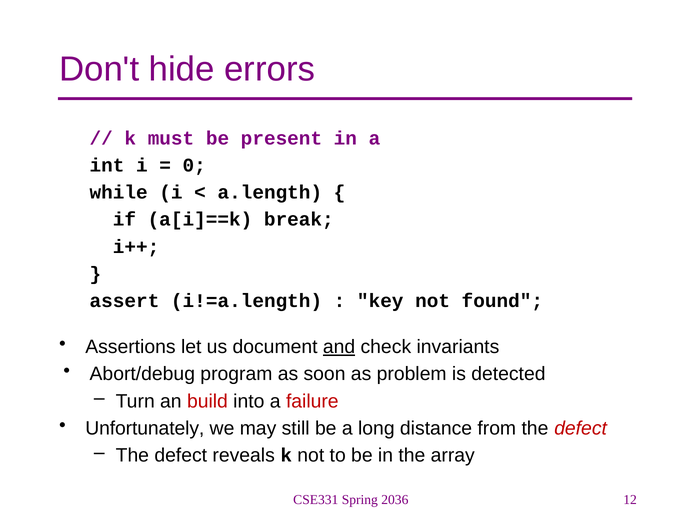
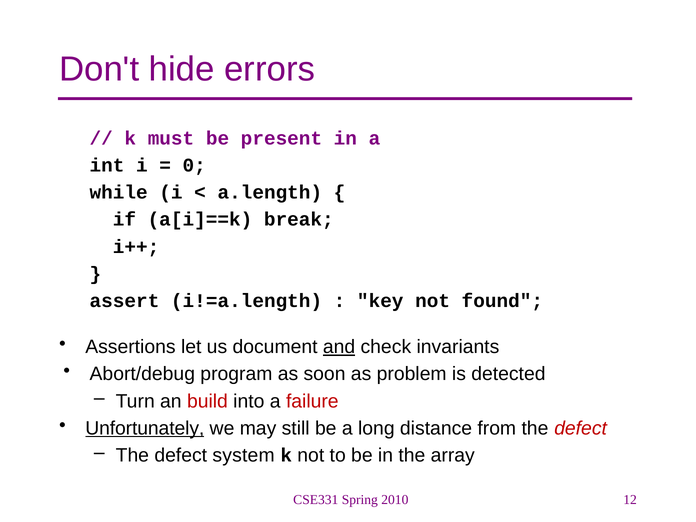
Unfortunately underline: none -> present
reveals: reveals -> system
2036: 2036 -> 2010
